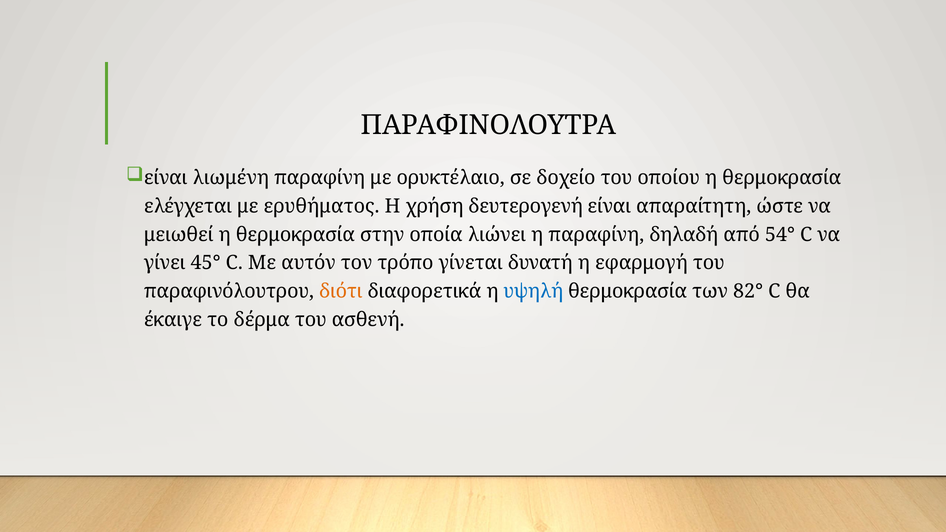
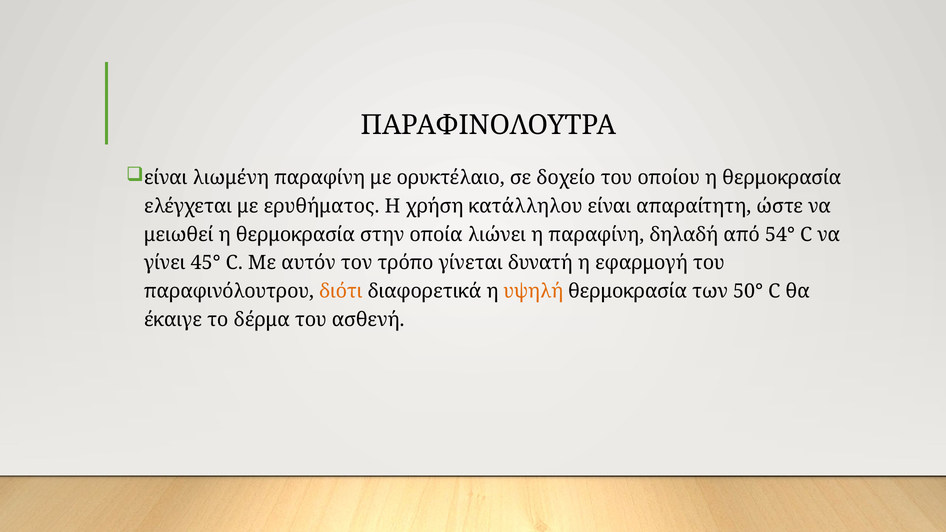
δευτερογενή: δευτερογενή -> κατάλληλου
υψηλή colour: blue -> orange
82°: 82° -> 50°
